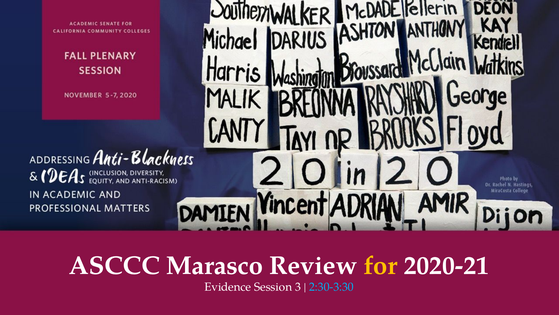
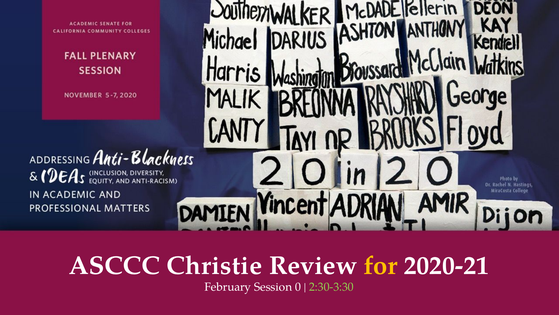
Marasco: Marasco -> Christie
Evidence: Evidence -> February
3: 3 -> 0
2:30-3:30 colour: light blue -> light green
